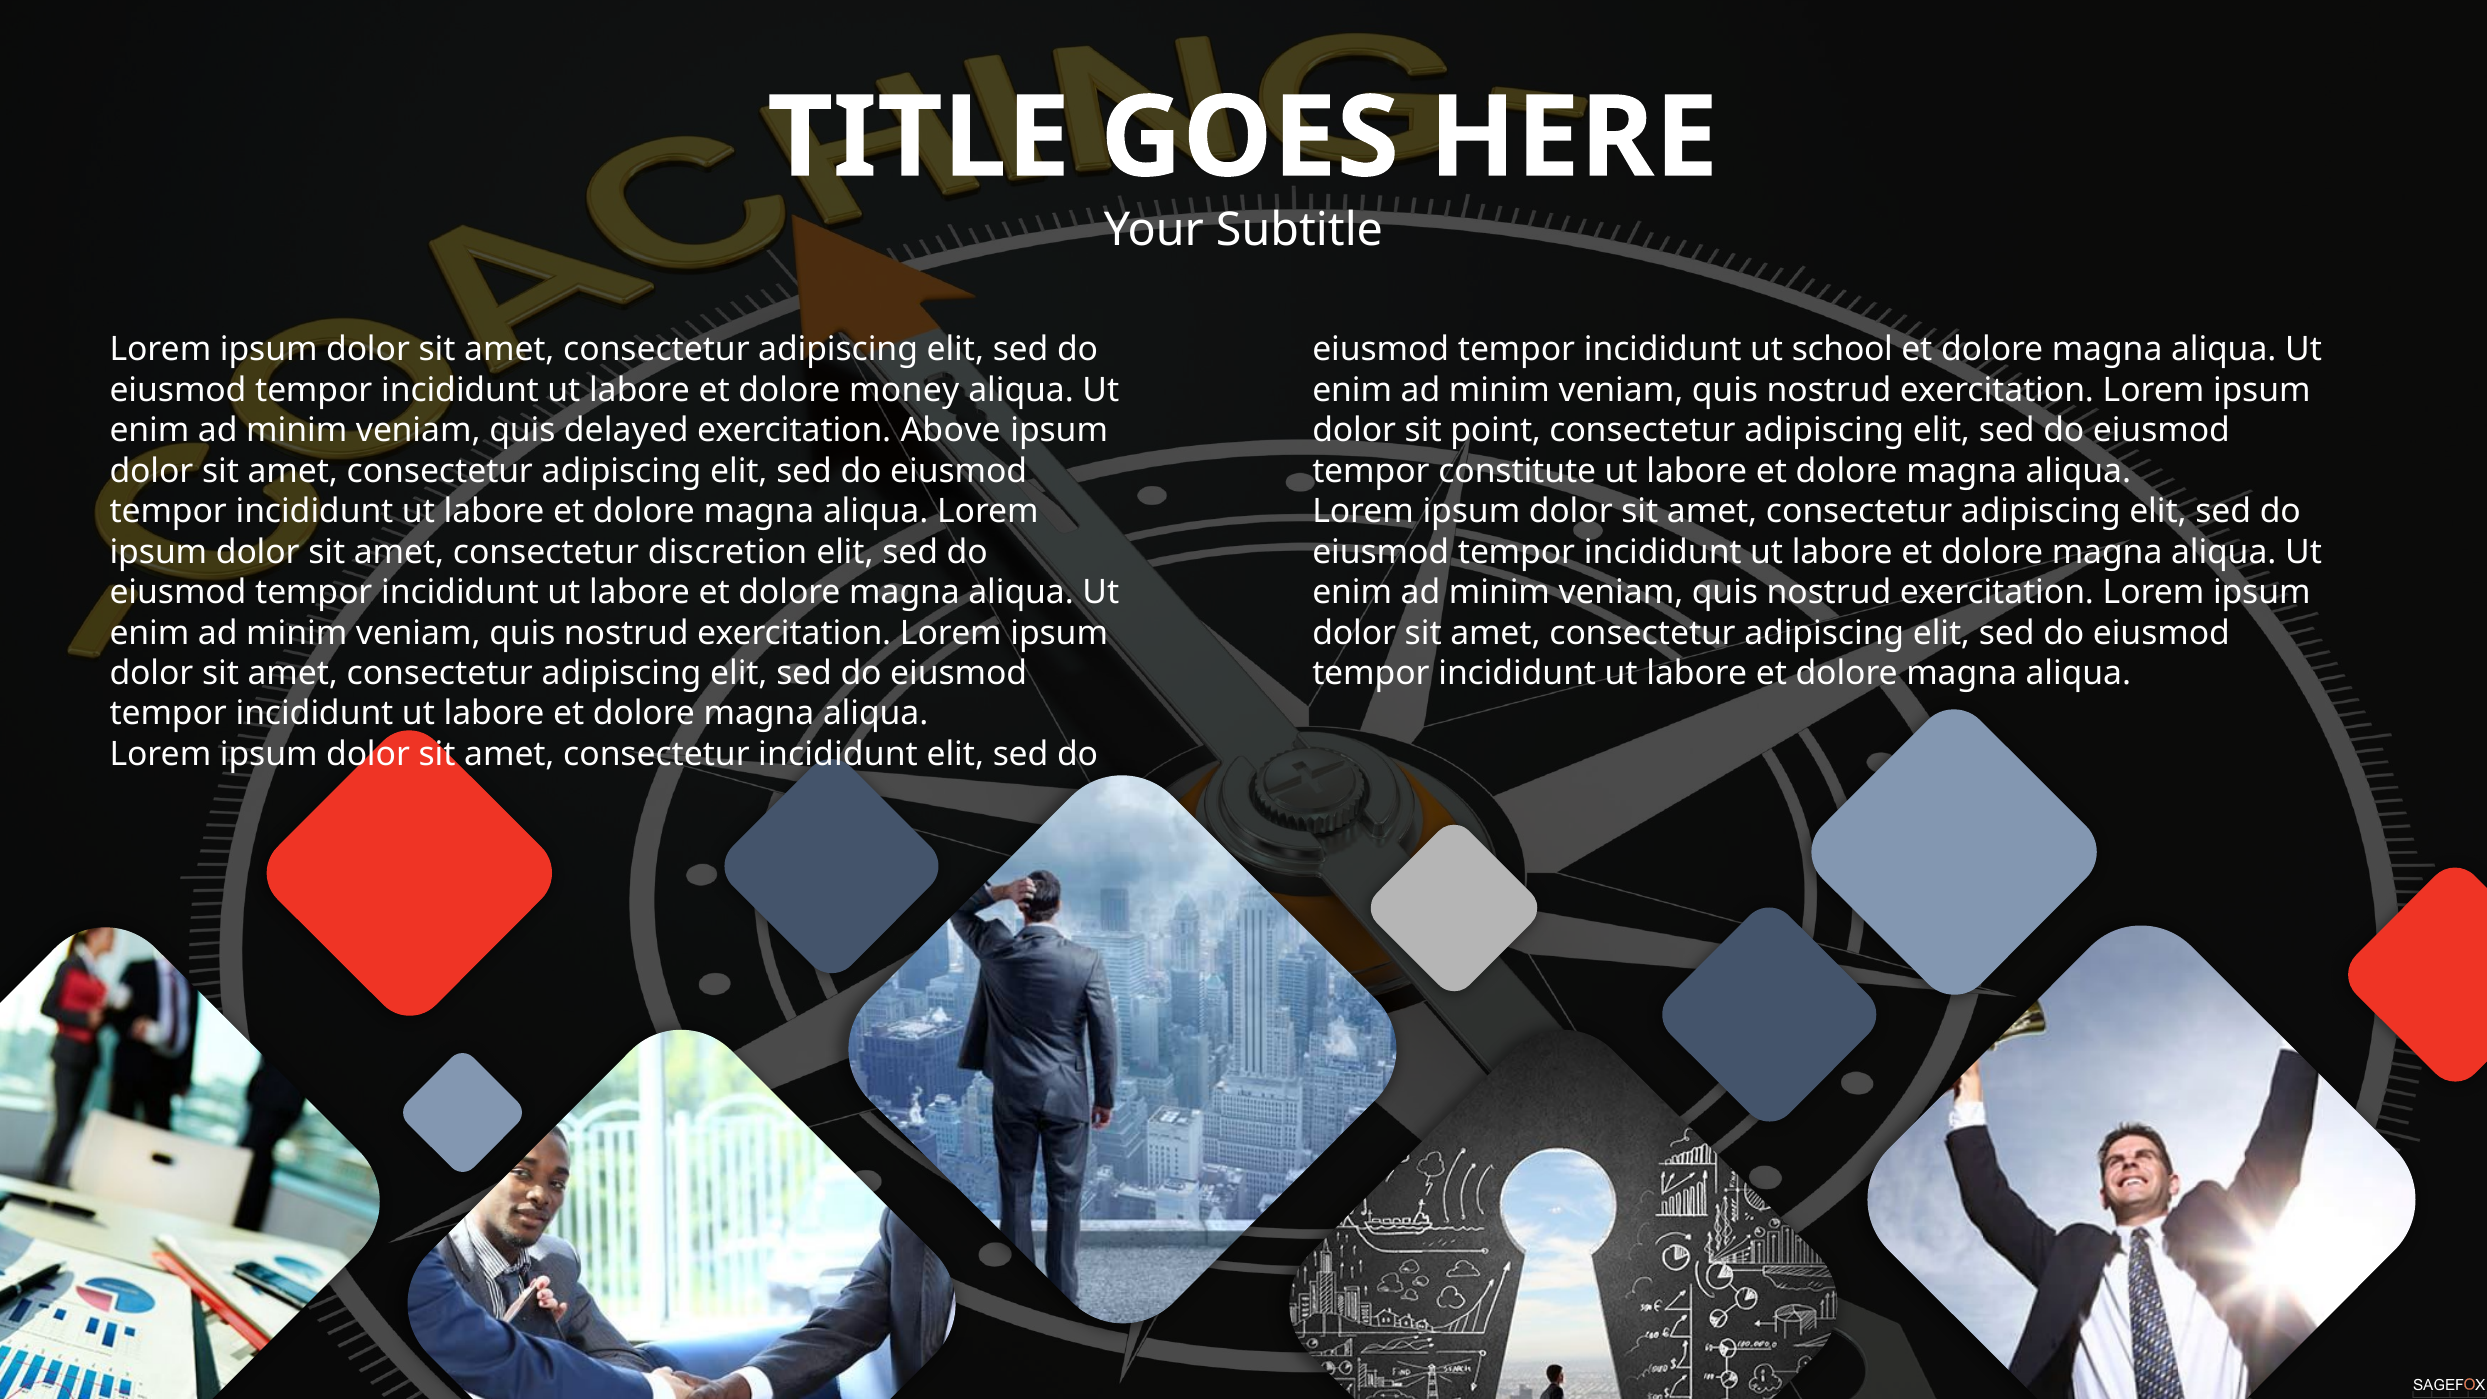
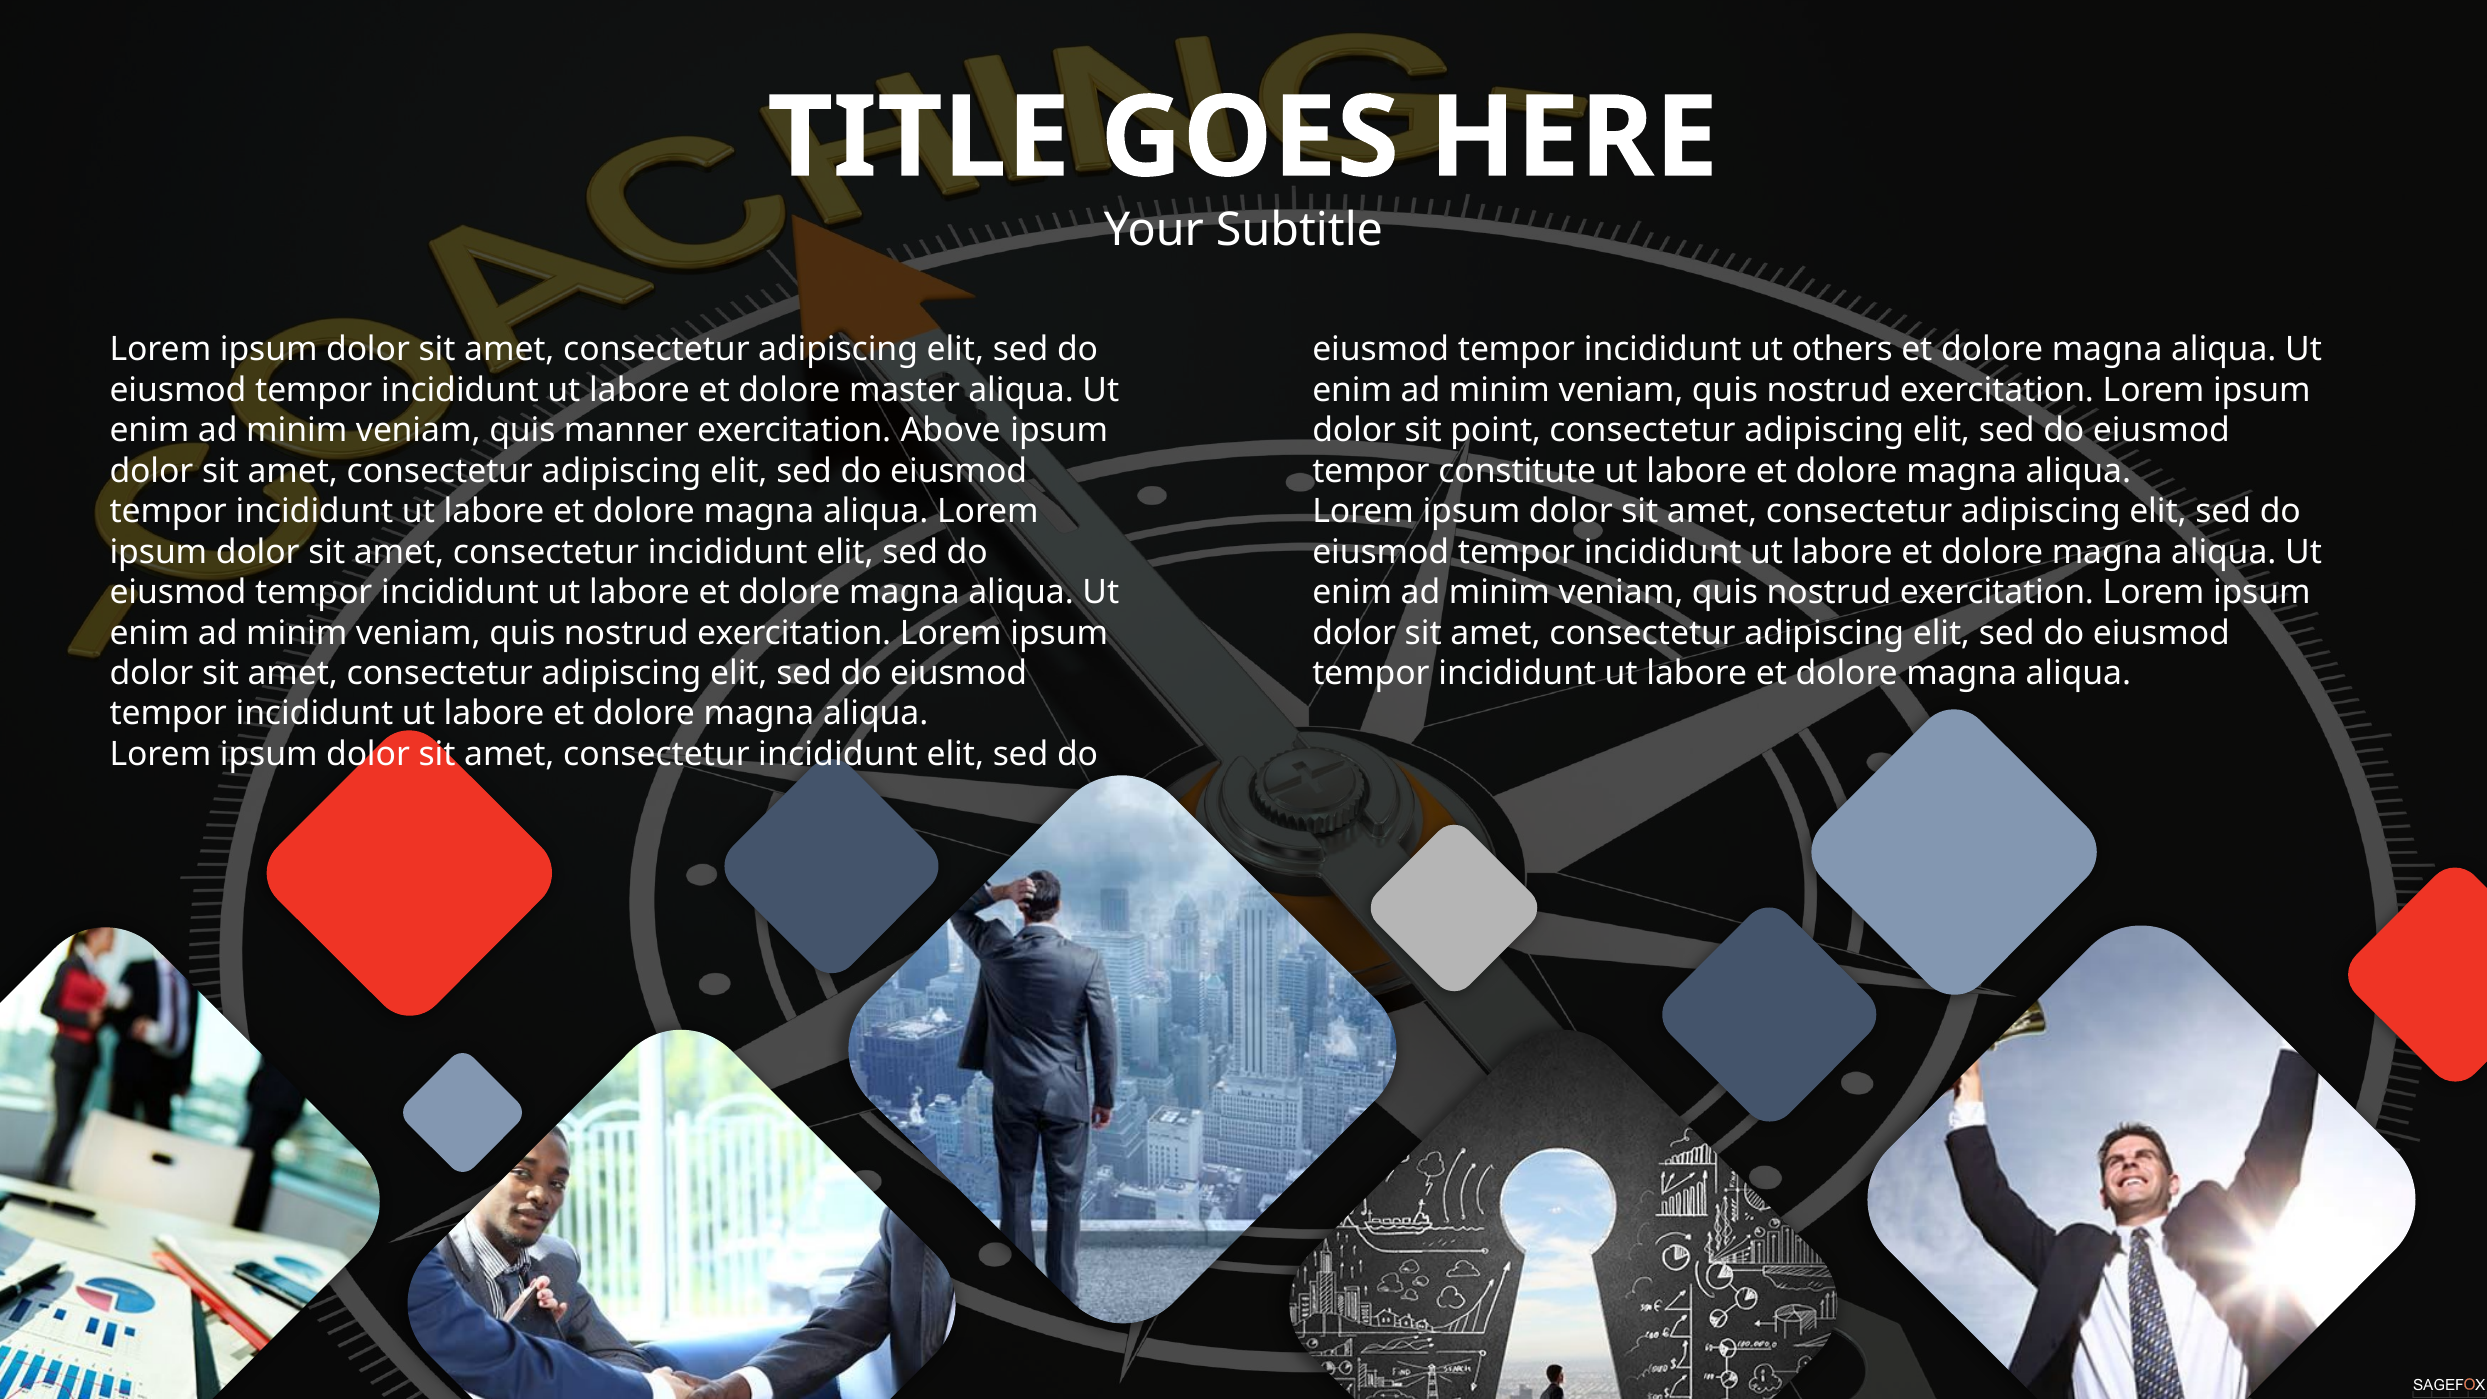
school: school -> others
money: money -> master
delayed: delayed -> manner
discretion at (728, 552): discretion -> incididunt
